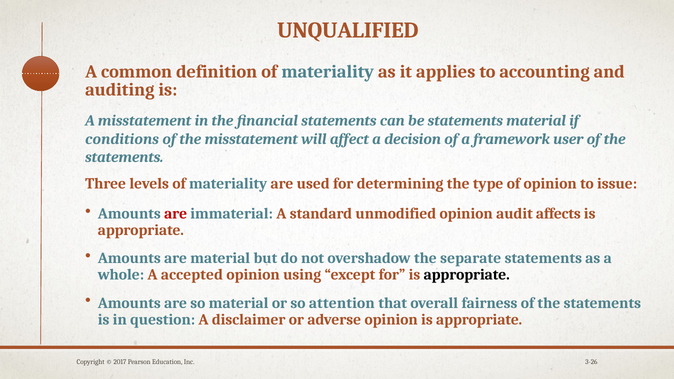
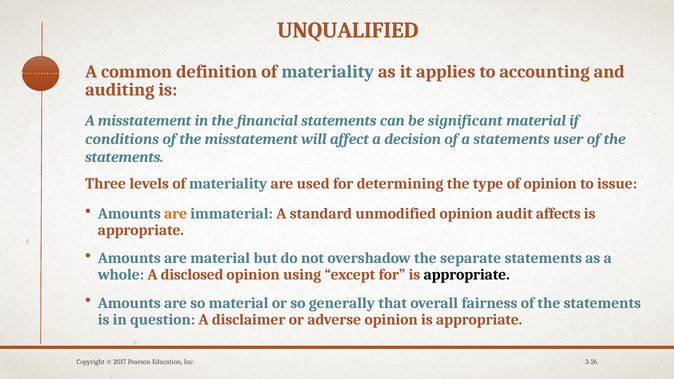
be statements: statements -> significant
a framework: framework -> statements
are at (176, 214) colour: red -> orange
accepted: accepted -> disclosed
attention: attention -> generally
